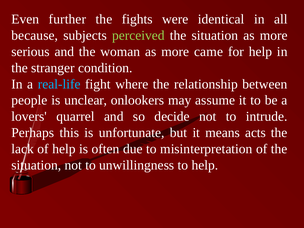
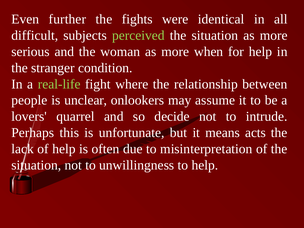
because: because -> difficult
came: came -> when
real-life colour: light blue -> light green
